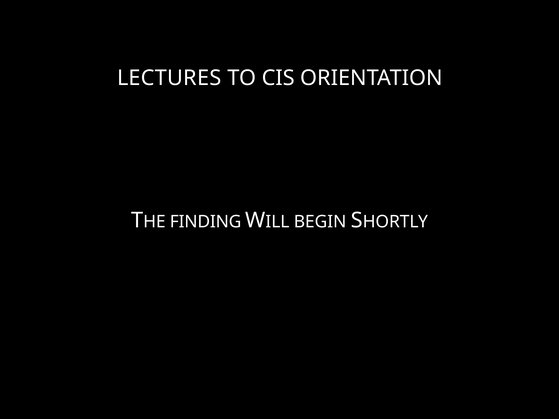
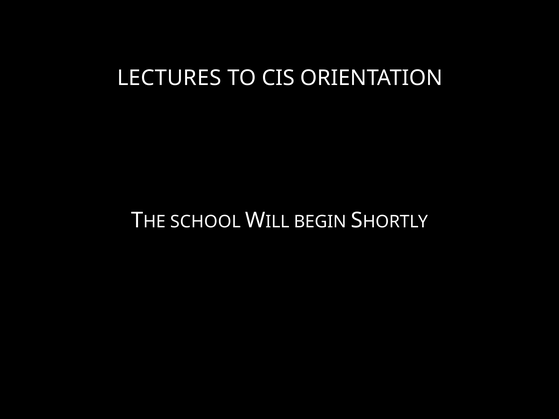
FINDING: FINDING -> SCHOOL
